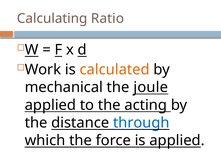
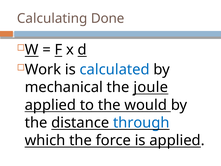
Ratio: Ratio -> Done
calculated colour: orange -> blue
acting: acting -> would
